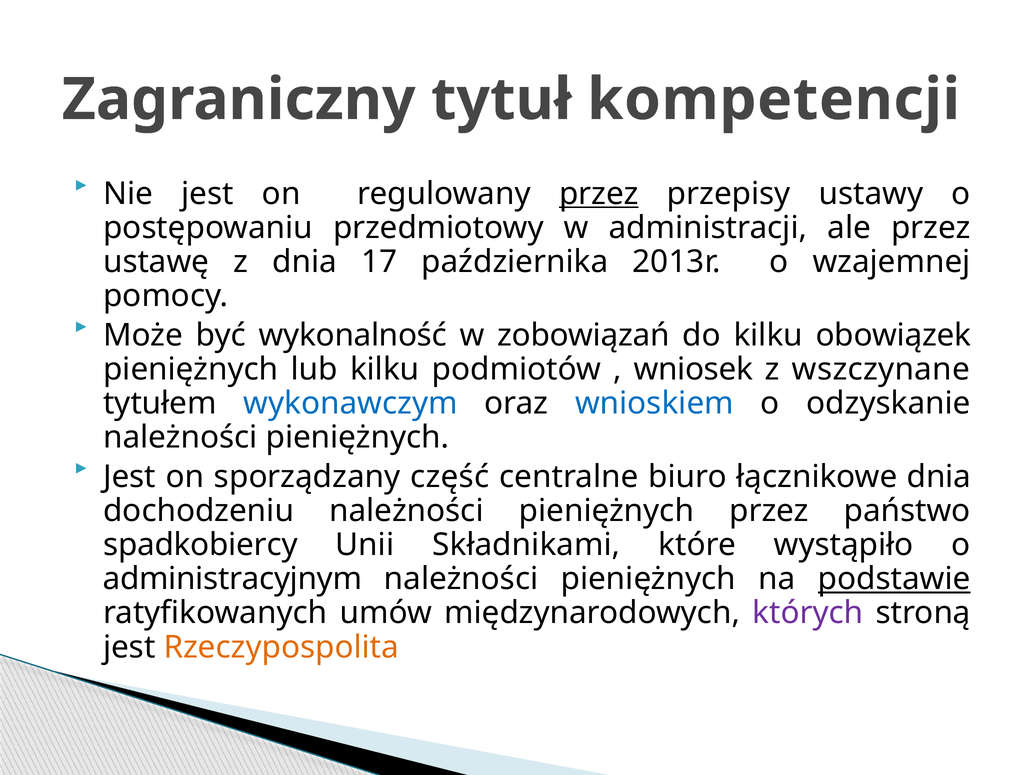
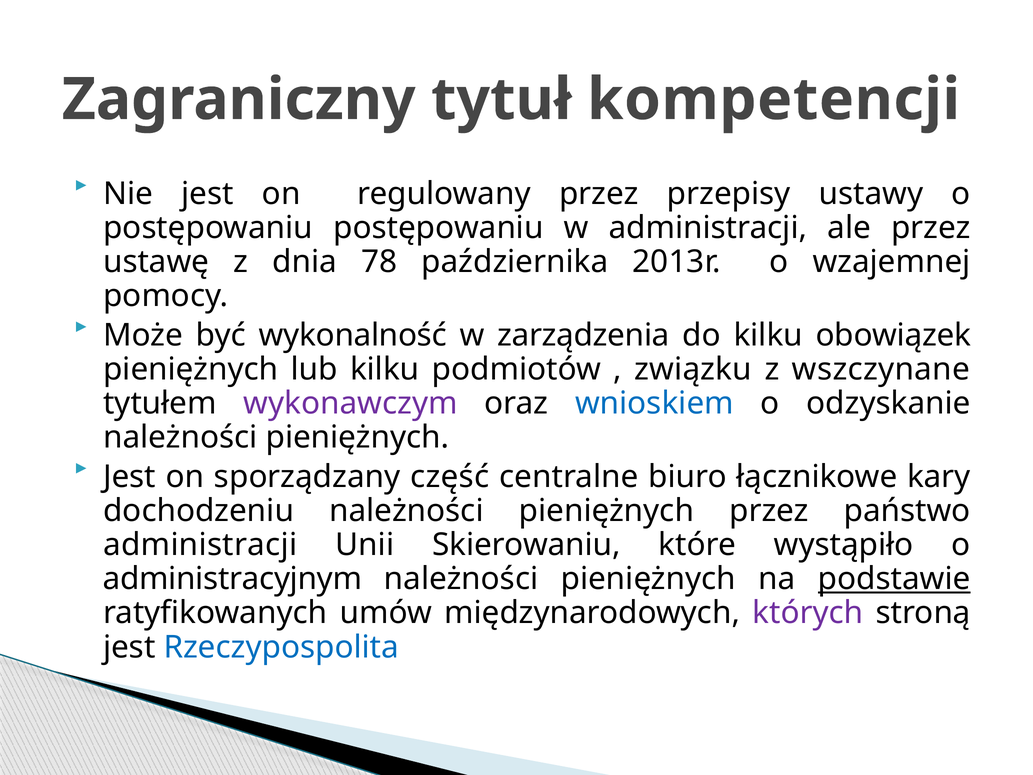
przez at (599, 194) underline: present -> none
postępowaniu przedmiotowy: przedmiotowy -> postępowaniu
17: 17 -> 78
zobowiązań: zobowiązań -> zarządzenia
wniosek: wniosek -> związku
wykonawczym colour: blue -> purple
łącznikowe dnia: dnia -> kary
spadkobiercy at (200, 545): spadkobiercy -> administracji
Składnikami: Składnikami -> Skierowaniu
Rzeczypospolita colour: orange -> blue
